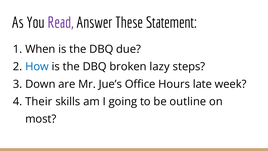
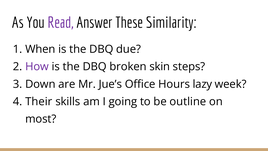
Statement: Statement -> Similarity
How colour: blue -> purple
lazy: lazy -> skin
late: late -> lazy
